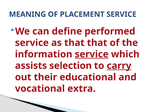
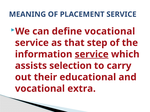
define performed: performed -> vocational
that that: that -> step
carry underline: present -> none
